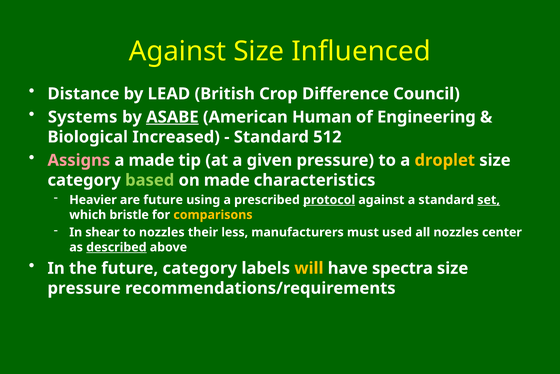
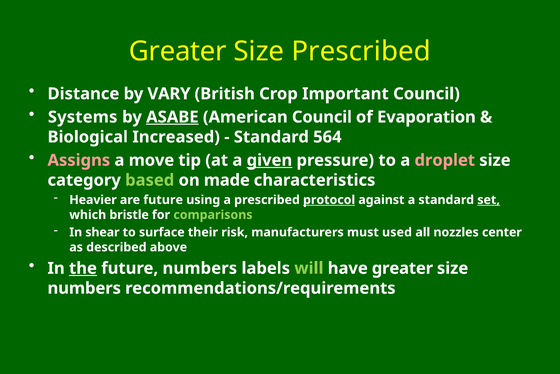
Against at (178, 51): Against -> Greater
Size Influenced: Influenced -> Prescribed
LEAD: LEAD -> VARY
Difference: Difference -> Important
American Human: Human -> Council
Engineering: Engineering -> Evaporation
512: 512 -> 564
a made: made -> move
given underline: none -> present
droplet colour: yellow -> pink
comparisons colour: yellow -> light green
to nozzles: nozzles -> surface
less: less -> risk
described underline: present -> none
the underline: none -> present
future category: category -> numbers
will colour: yellow -> light green
have spectra: spectra -> greater
pressure at (84, 288): pressure -> numbers
